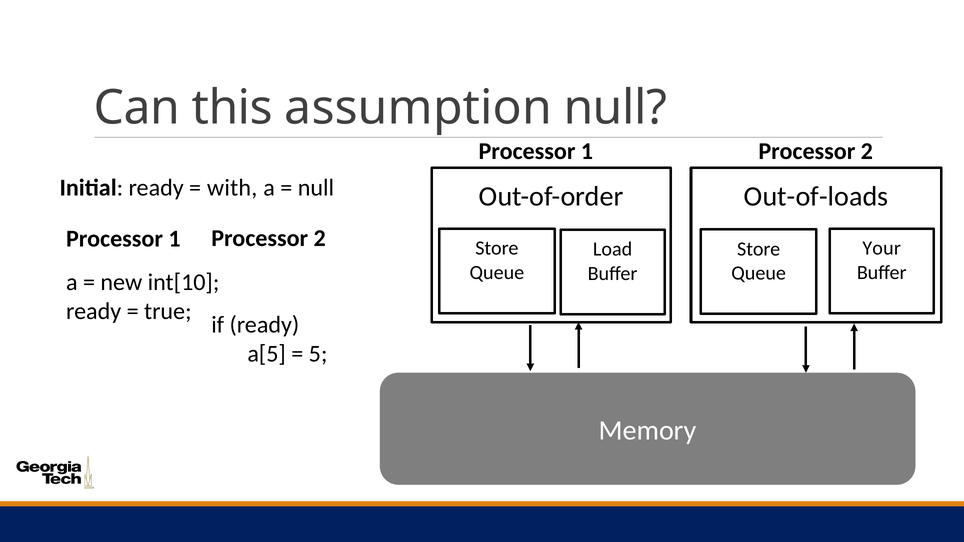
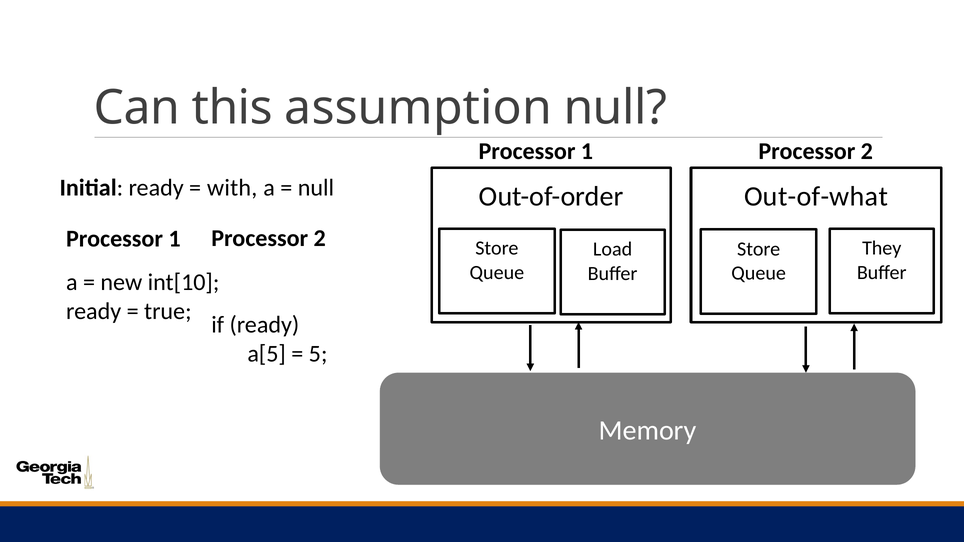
Out-of-loads: Out-of-loads -> Out-of-what
Your: Your -> They
